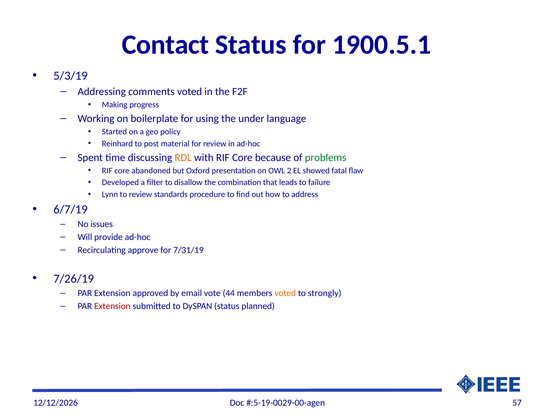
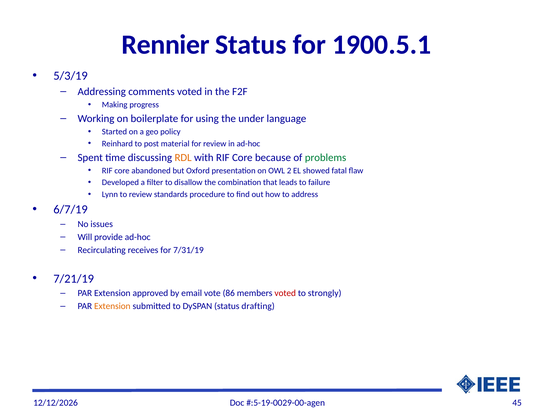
Contact: Contact -> Rennier
approve: approve -> receives
7/26/19: 7/26/19 -> 7/21/19
44: 44 -> 86
voted at (285, 293) colour: orange -> red
Extension at (112, 306) colour: red -> orange
planned: planned -> drafting
57: 57 -> 45
